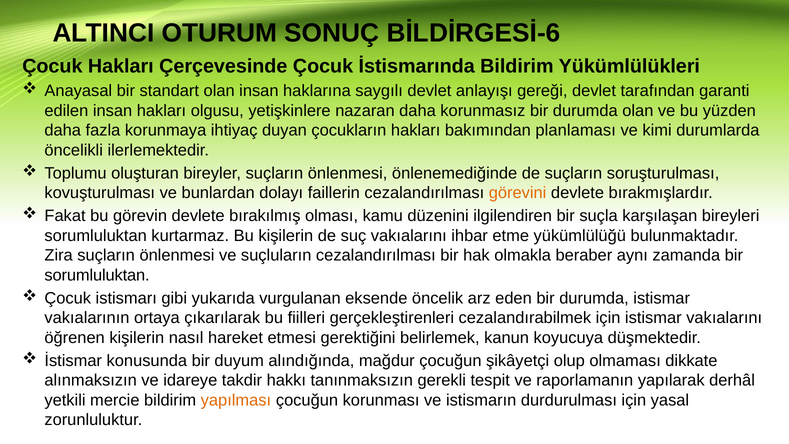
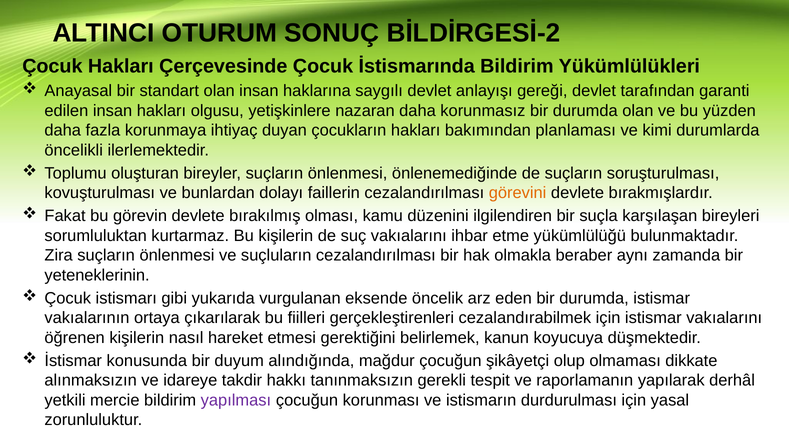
BİLDİRGESİ-6: BİLDİRGESİ-6 -> BİLDİRGESİ-2
sorumluluktan at (97, 275): sorumluluktan -> yeteneklerinin
yapılması colour: orange -> purple
